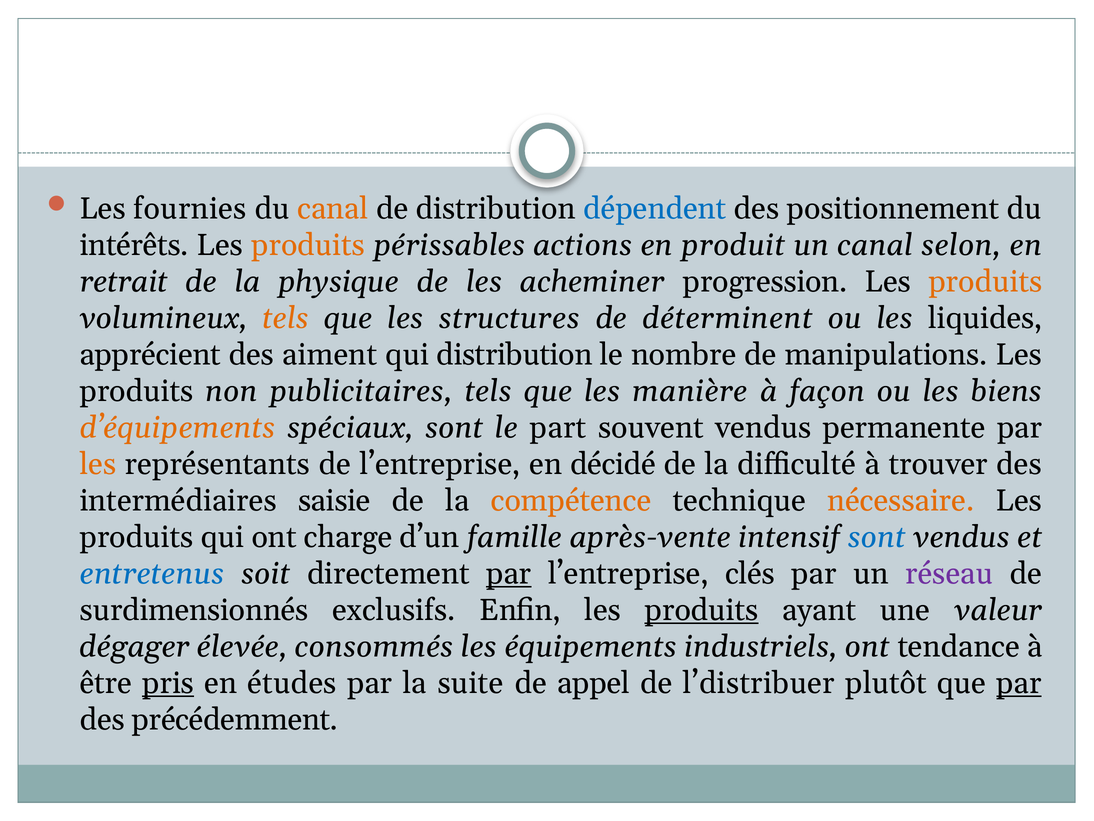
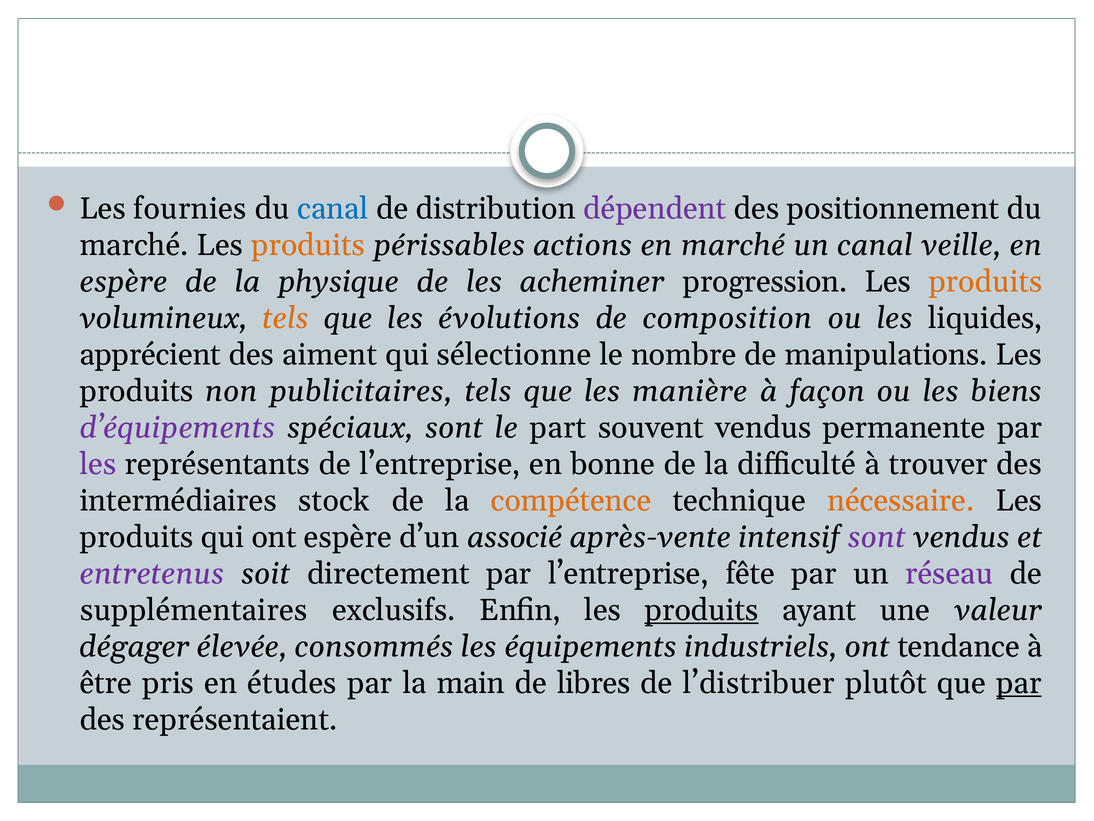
canal at (333, 208) colour: orange -> blue
dépendent colour: blue -> purple
intérêts at (134, 245): intérêts -> marché
en produit: produit -> marché
selon: selon -> veille
retrait at (124, 281): retrait -> espère
structures: structures -> évolutions
déterminent: déterminent -> composition
qui distribution: distribution -> sélectionne
d’équipements colour: orange -> purple
les at (98, 464) colour: orange -> purple
décidé: décidé -> bonne
saisie: saisie -> stock
ont charge: charge -> espère
famille: famille -> associé
sont at (877, 537) colour: blue -> purple
entretenus colour: blue -> purple
par at (509, 573) underline: present -> none
clés: clés -> fête
surdimensionnés: surdimensionnés -> supplémentaires
pris underline: present -> none
suite: suite -> main
appel: appel -> libres
précédemment: précédemment -> représentaient
